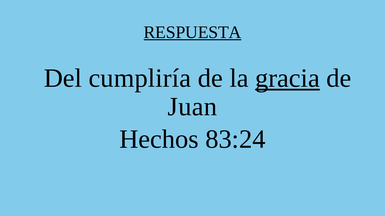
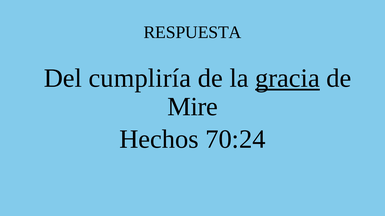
RESPUESTA underline: present -> none
Juan: Juan -> Mire
83:24: 83:24 -> 70:24
